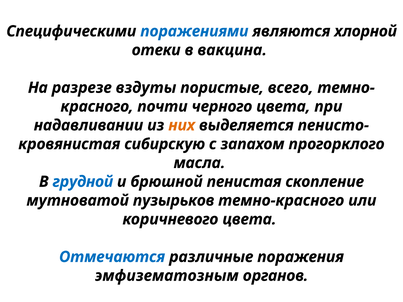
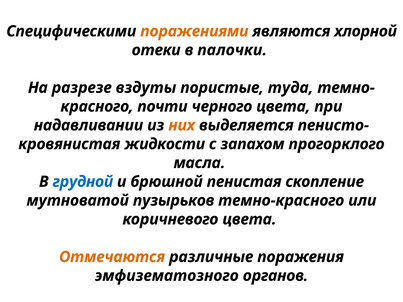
поражениями colour: blue -> orange
вакцина: вакцина -> палочки
всего: всего -> туда
сибирскую: сибирскую -> жидкости
Отмечаются colour: blue -> orange
эмфизематозным: эмфизематозным -> эмфизематозного
